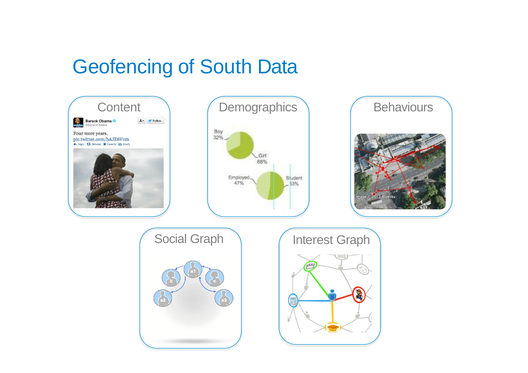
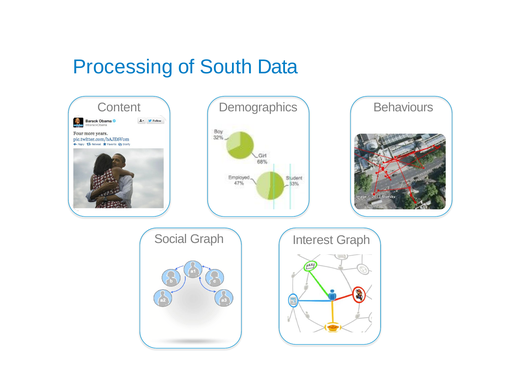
Geofencing: Geofencing -> Processing
